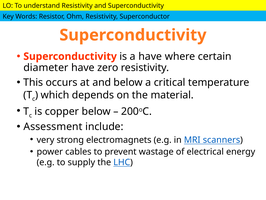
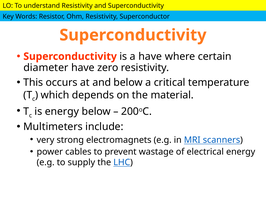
is copper: copper -> energy
Assessment: Assessment -> Multimeters
